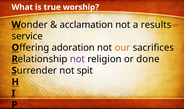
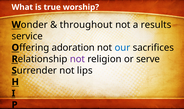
acclamation: acclamation -> throughout
our colour: orange -> blue
done: done -> serve
spit: spit -> lips
